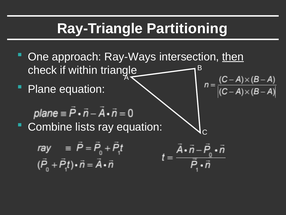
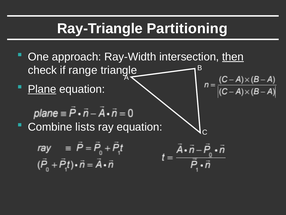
Ray-Ways: Ray-Ways -> Ray-Width
within: within -> range
Plane underline: none -> present
